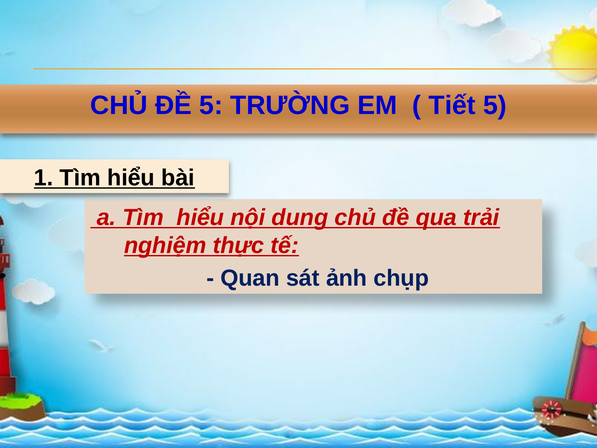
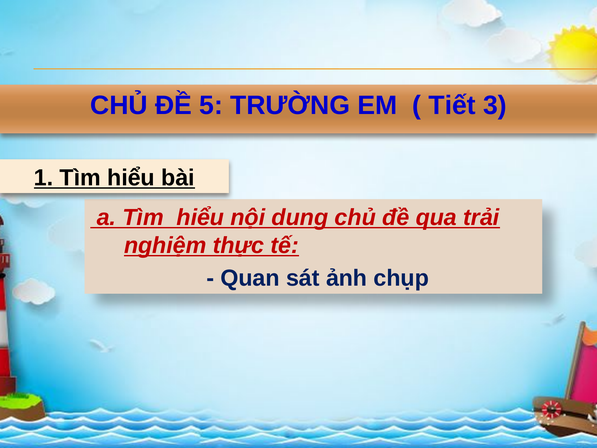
Tiết 5: 5 -> 3
